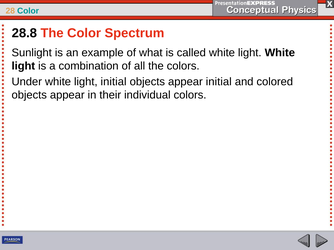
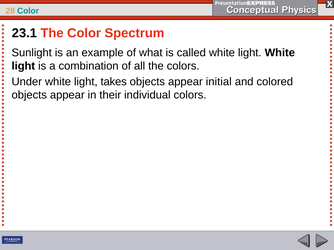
28.8: 28.8 -> 23.1
light initial: initial -> takes
